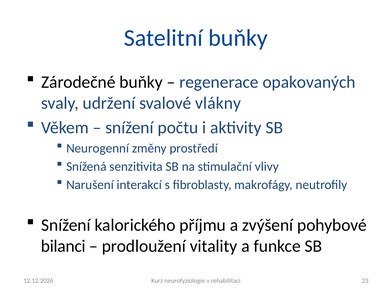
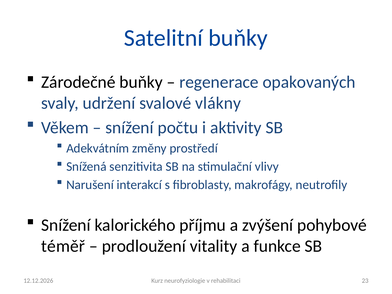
Neurogenní: Neurogenní -> Adekvátním
bilanci: bilanci -> téměř
